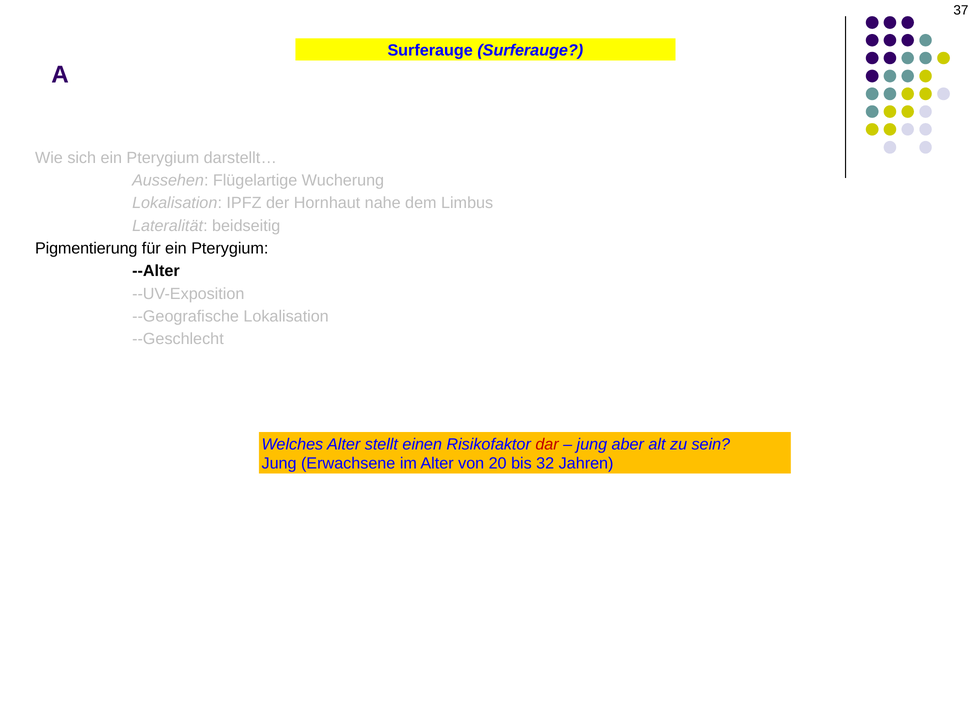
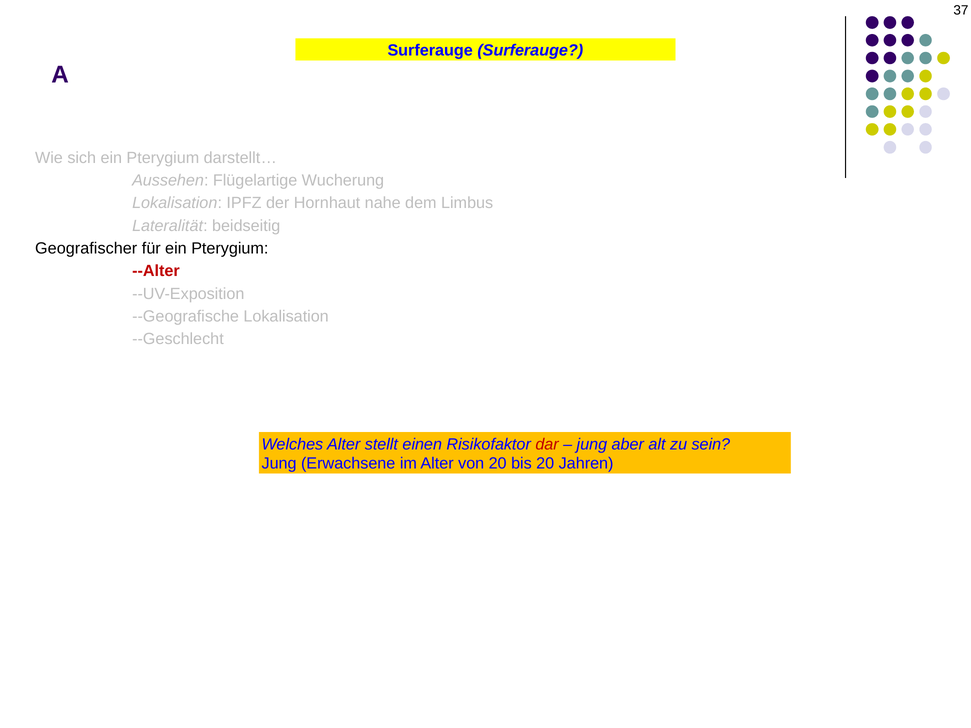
Pigmentierung: Pigmentierung -> Geografischer
--Alter colour: black -> red
bis 32: 32 -> 20
